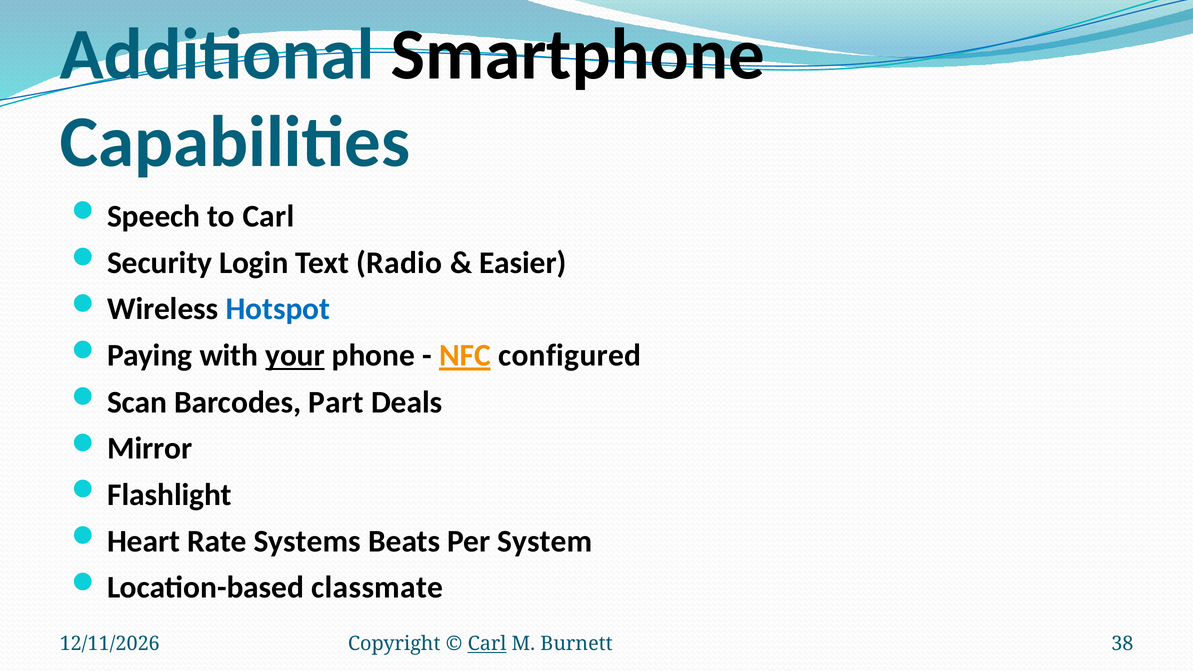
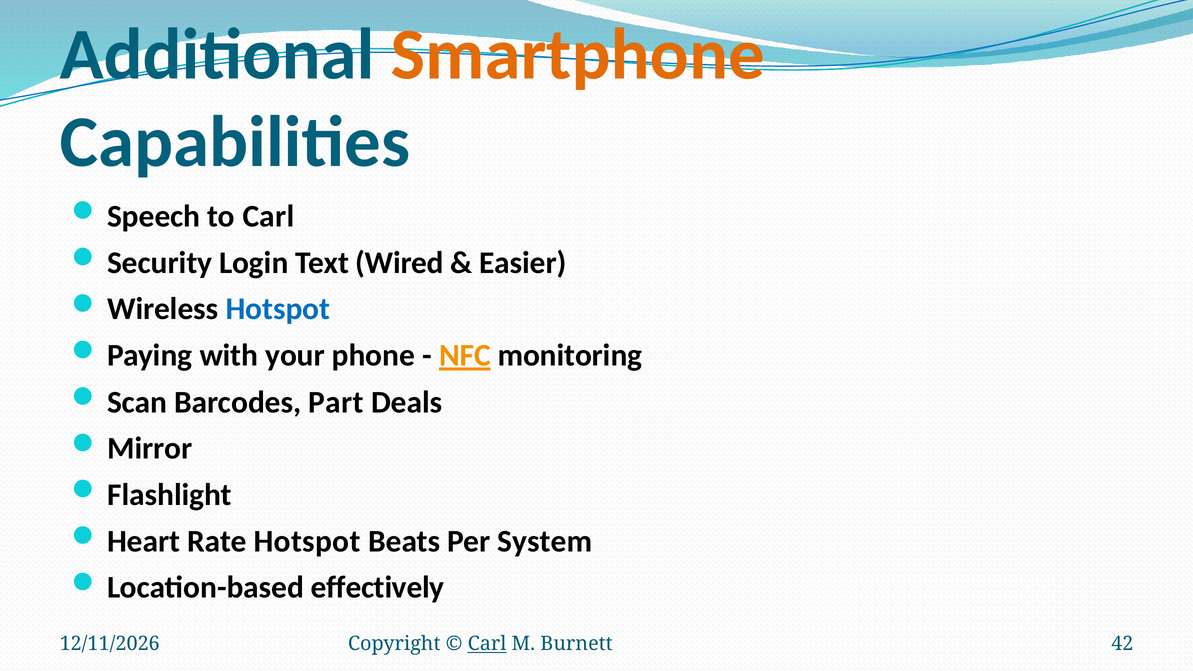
Smartphone colour: black -> orange
Radio: Radio -> Wired
your underline: present -> none
configured: configured -> monitoring
Rate Systems: Systems -> Hotspot
classmate: classmate -> effectively
38: 38 -> 42
